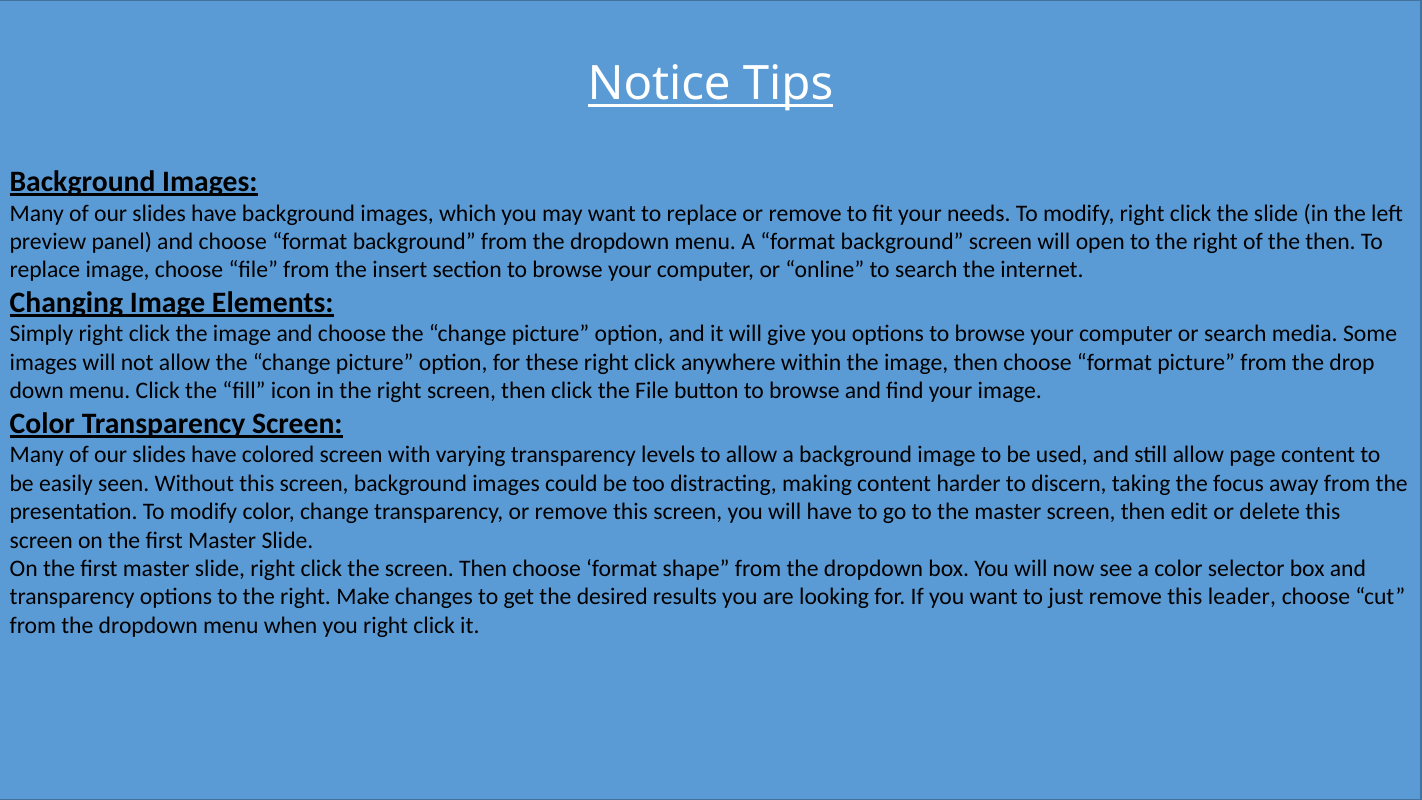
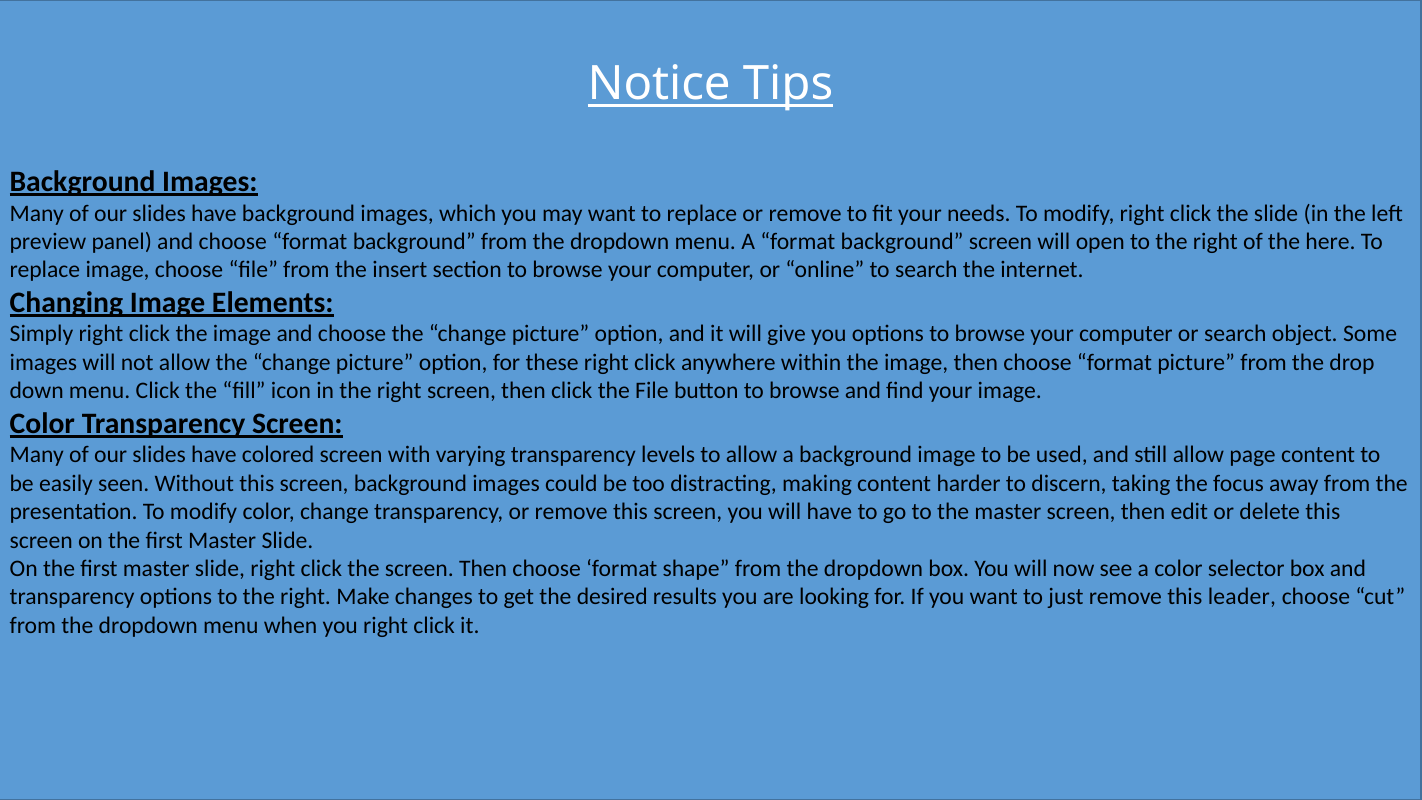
the then: then -> here
media: media -> object
